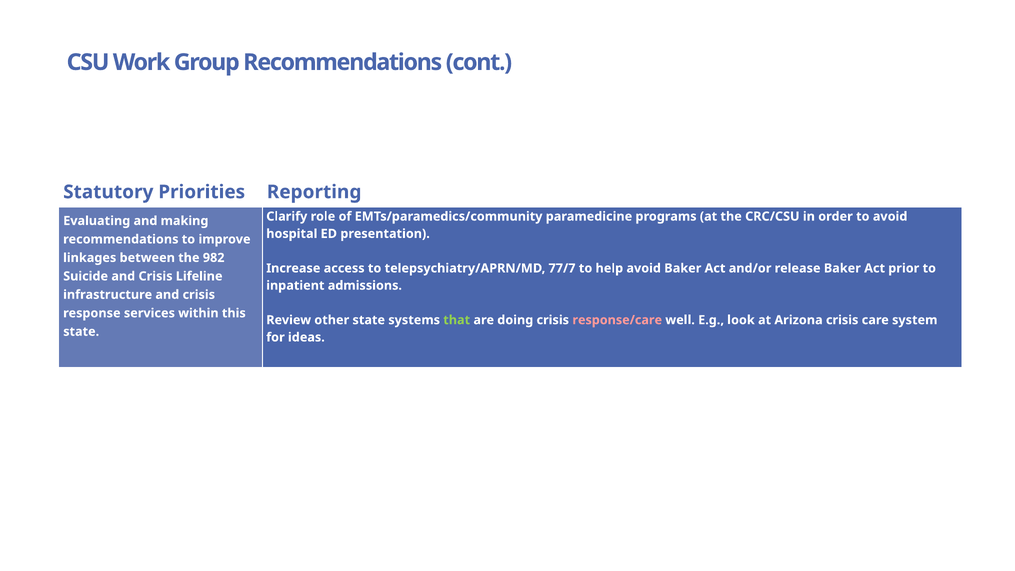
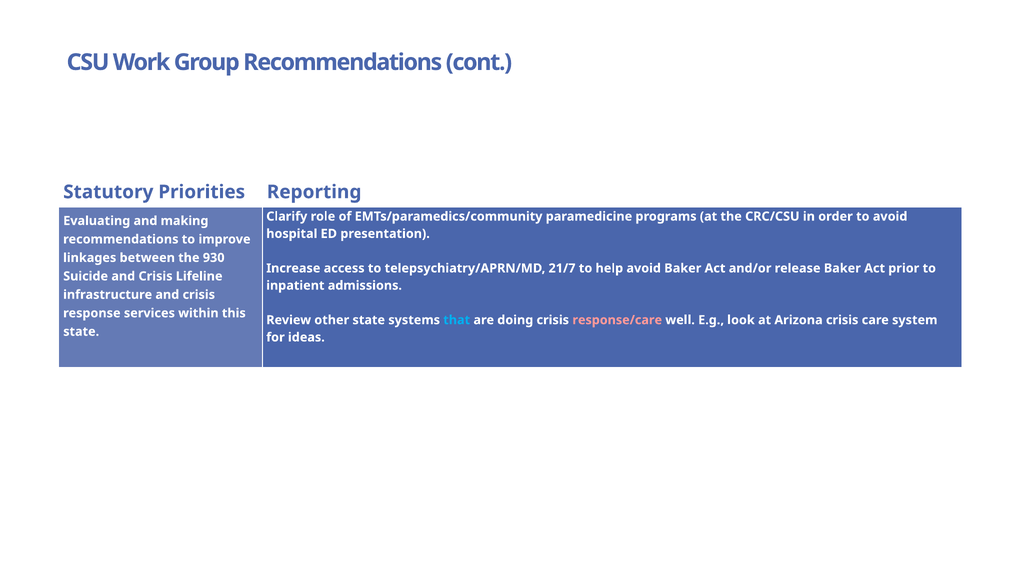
982: 982 -> 930
77/7: 77/7 -> 21/7
that colour: light green -> light blue
